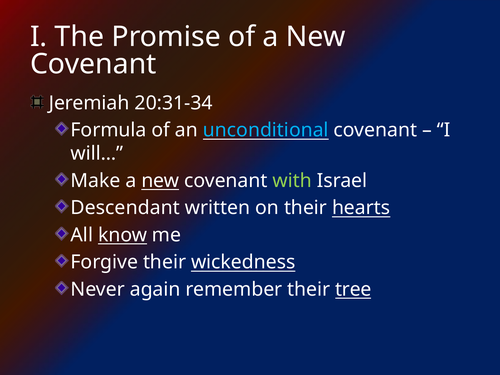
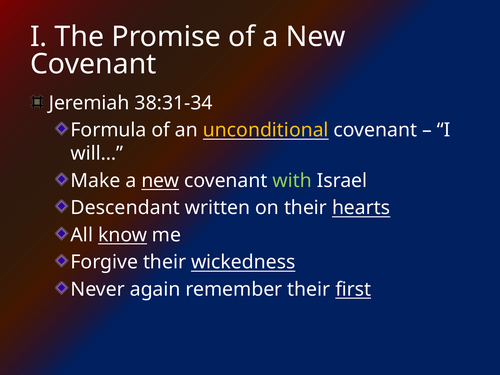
20:31-34: 20:31-34 -> 38:31-34
unconditional colour: light blue -> yellow
tree: tree -> first
